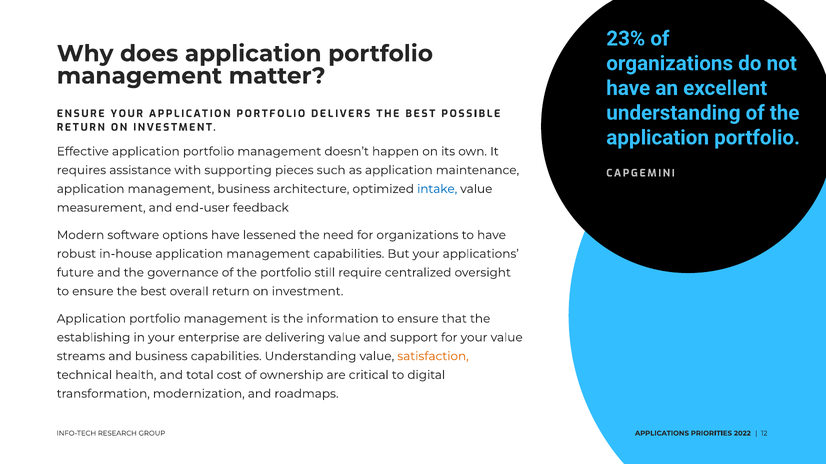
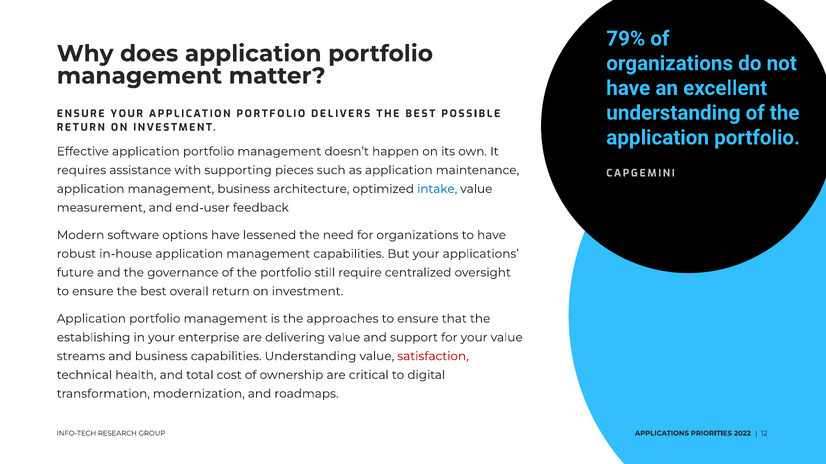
23%: 23% -> 79%
information: information -> approaches
satisfaction colour: orange -> red
